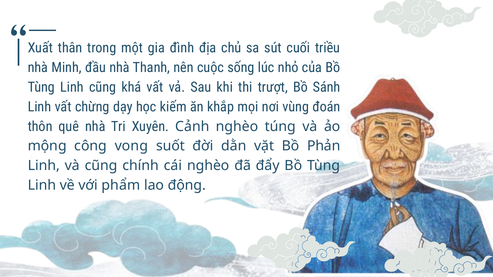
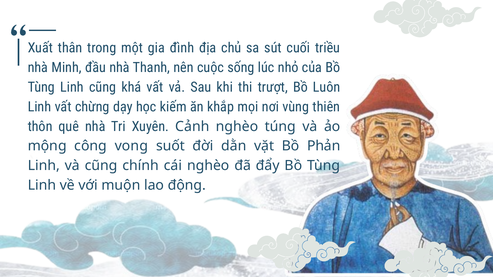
Sánh: Sánh -> Luôn
đoán: đoán -> thiên
phẩm: phẩm -> muộn
